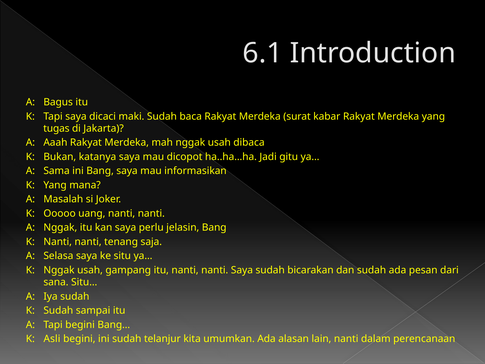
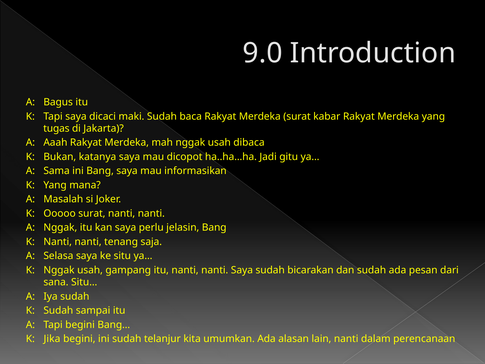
6.1: 6.1 -> 9.0
Ooooo uang: uang -> surat
Asli: Asli -> Jika
